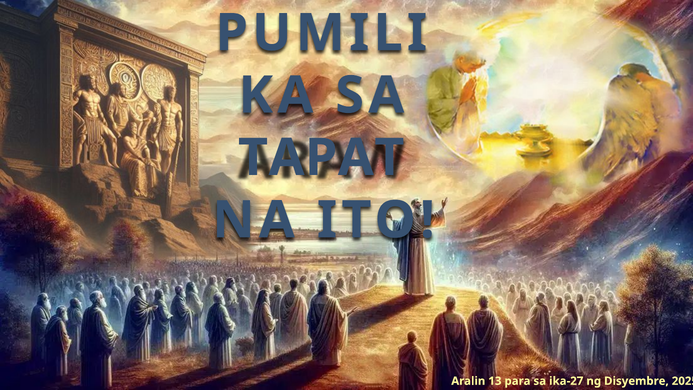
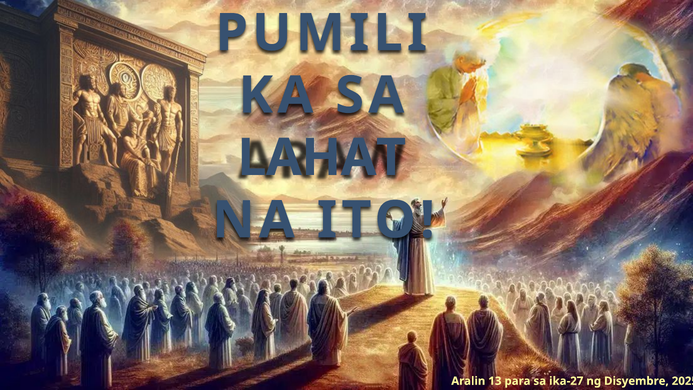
TAPAT: TAPAT -> LAHAT
